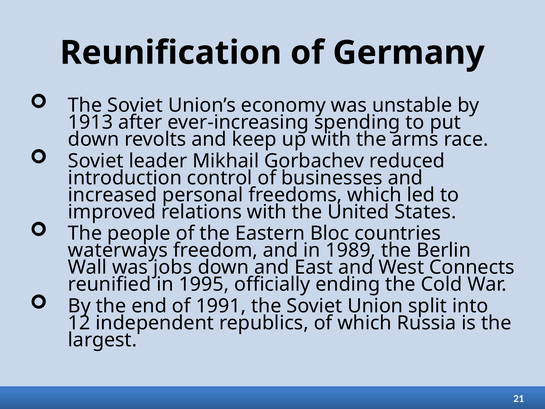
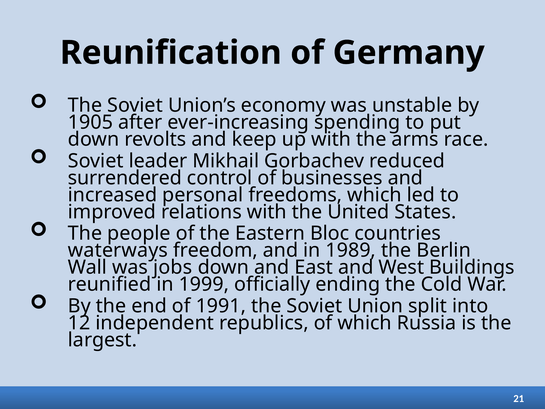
1913: 1913 -> 1905
introduction: introduction -> surrendered
Connects: Connects -> Buildings
1995: 1995 -> 1999
